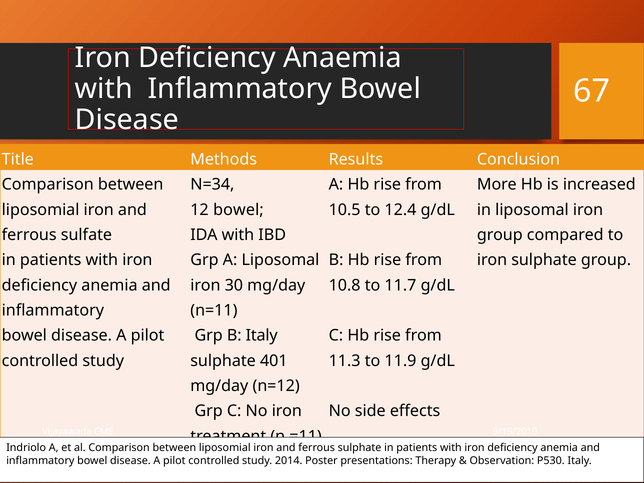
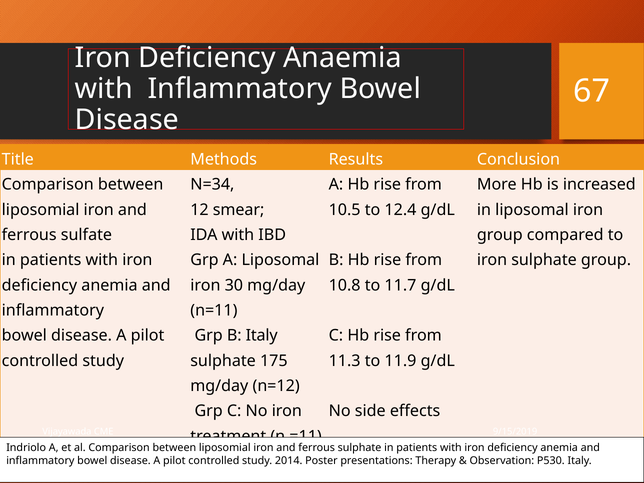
12 bowel: bowel -> smear
401: 401 -> 175
